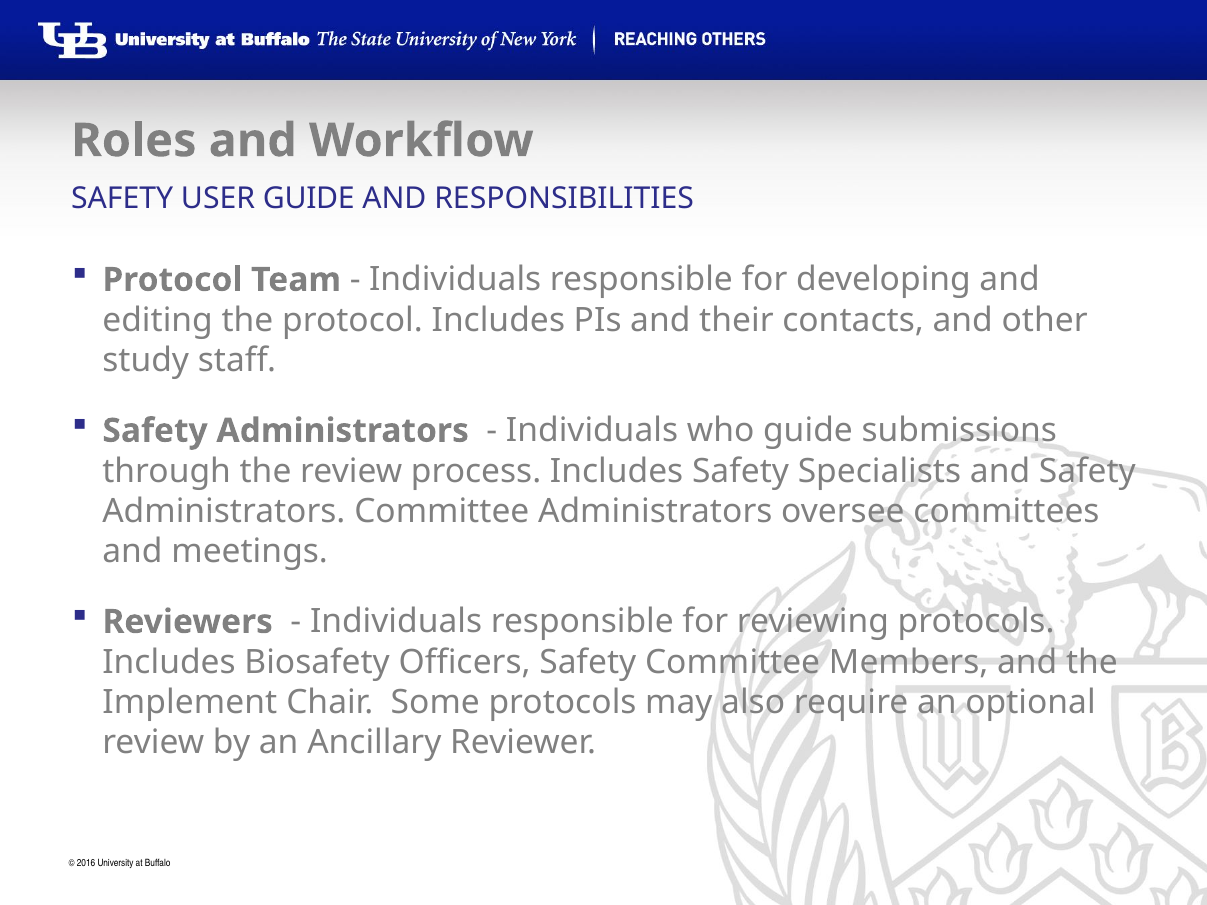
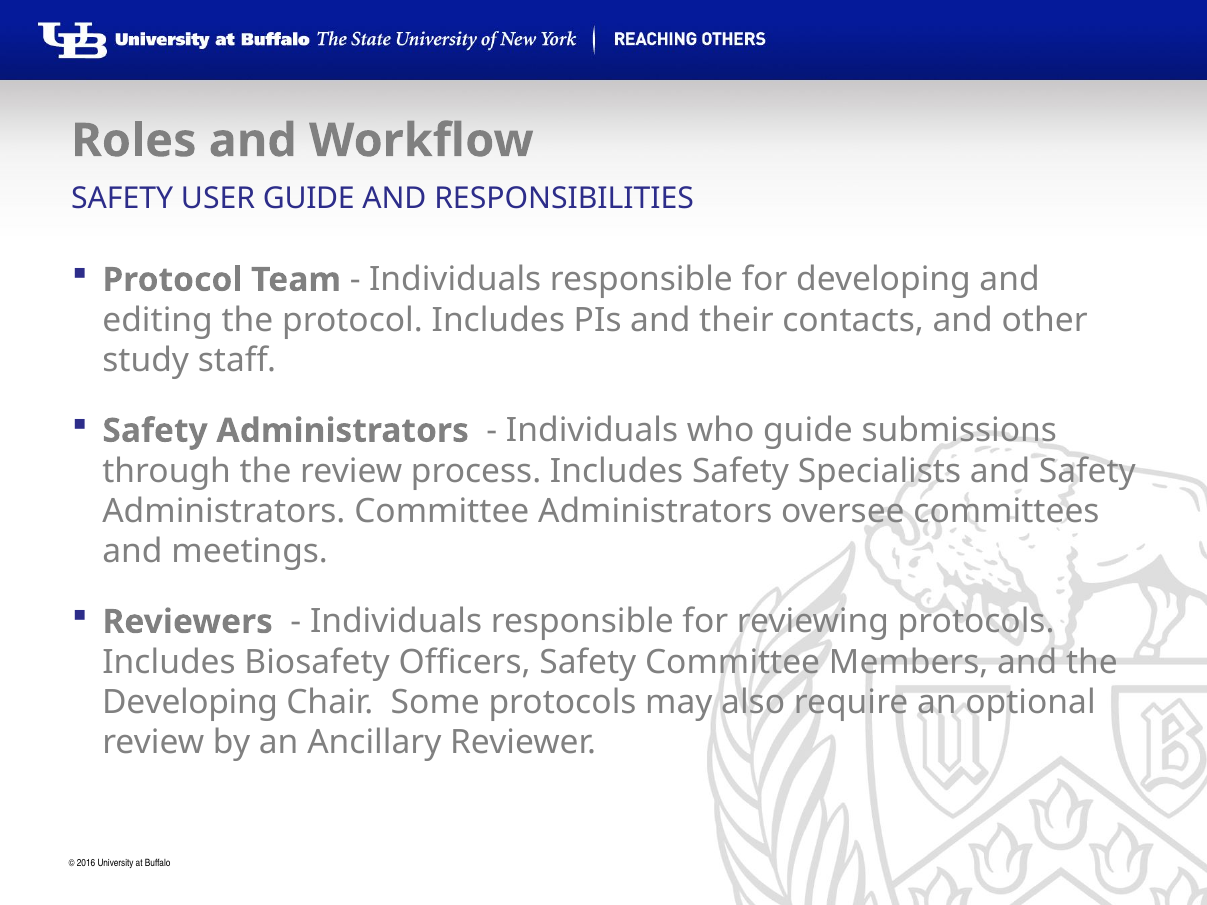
Implement at (190, 702): Implement -> Developing
